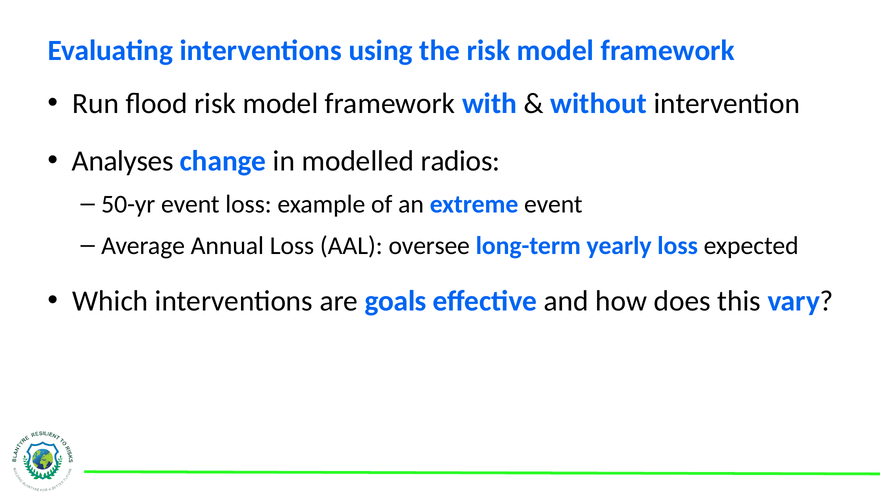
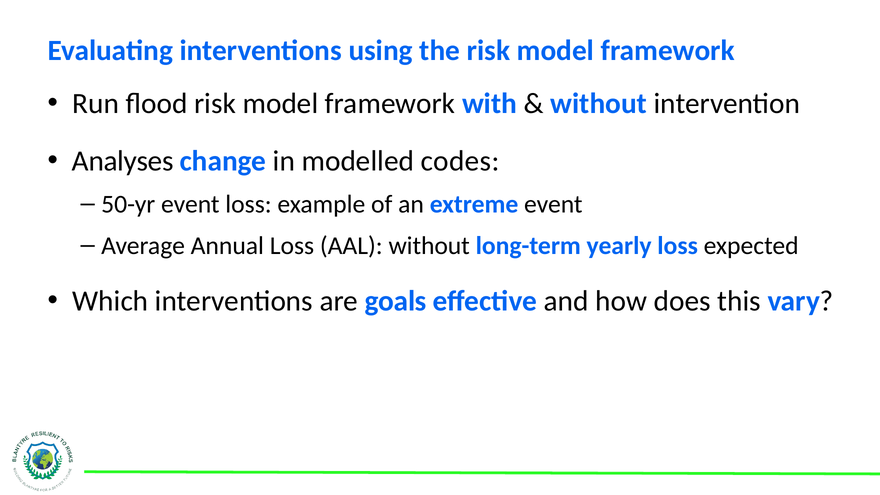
radios: radios -> codes
AAL oversee: oversee -> without
